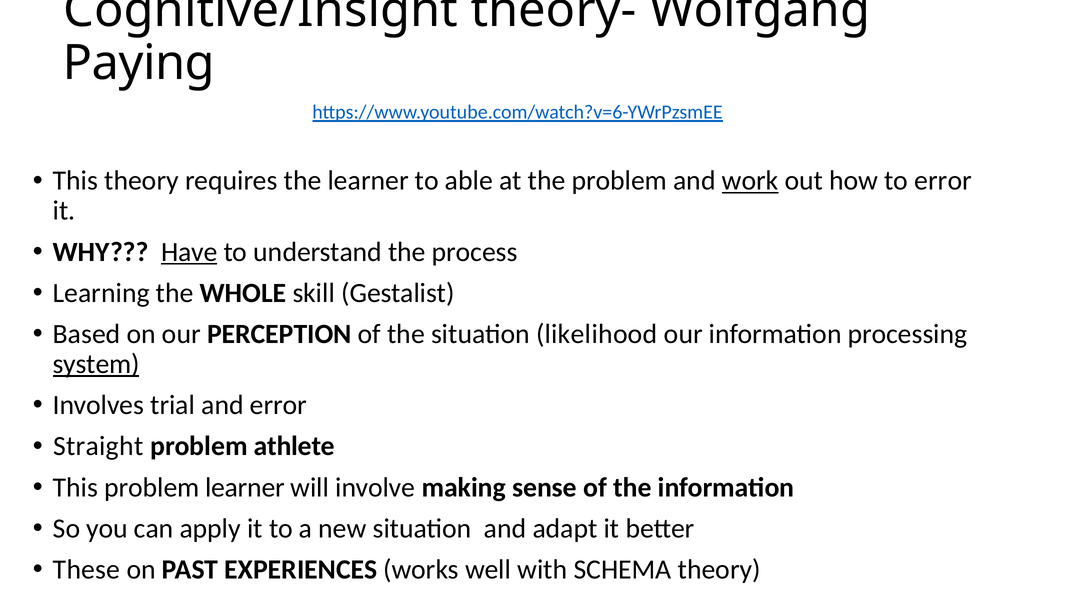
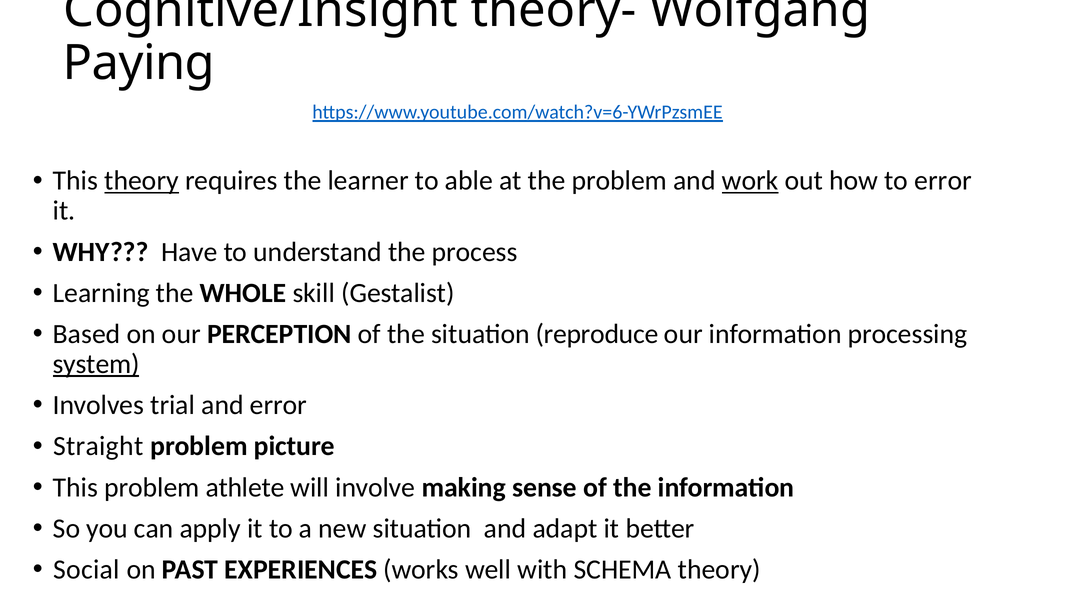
theory at (142, 181) underline: none -> present
Have underline: present -> none
likelihood: likelihood -> reproduce
athlete: athlete -> picture
problem learner: learner -> athlete
These: These -> Social
